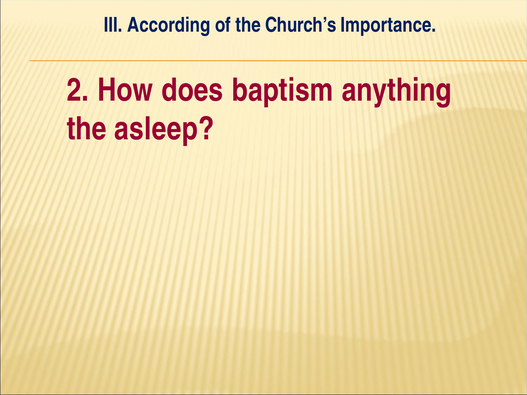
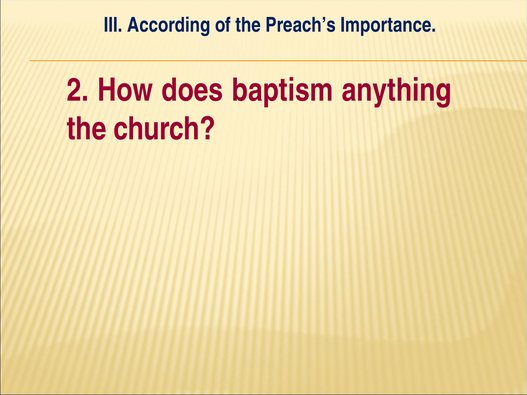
Church’s: Church’s -> Preach’s
asleep: asleep -> church
